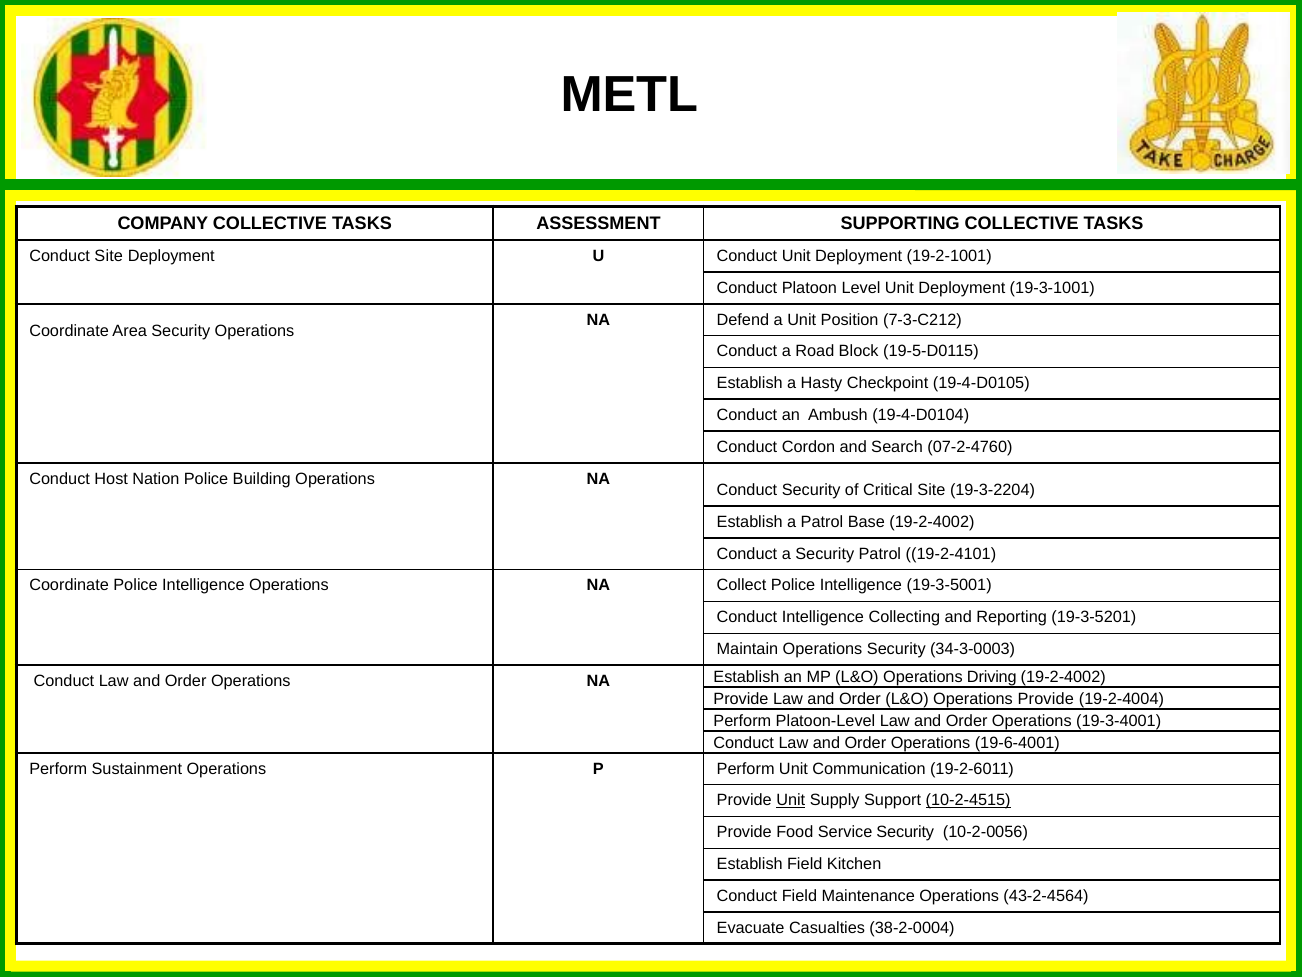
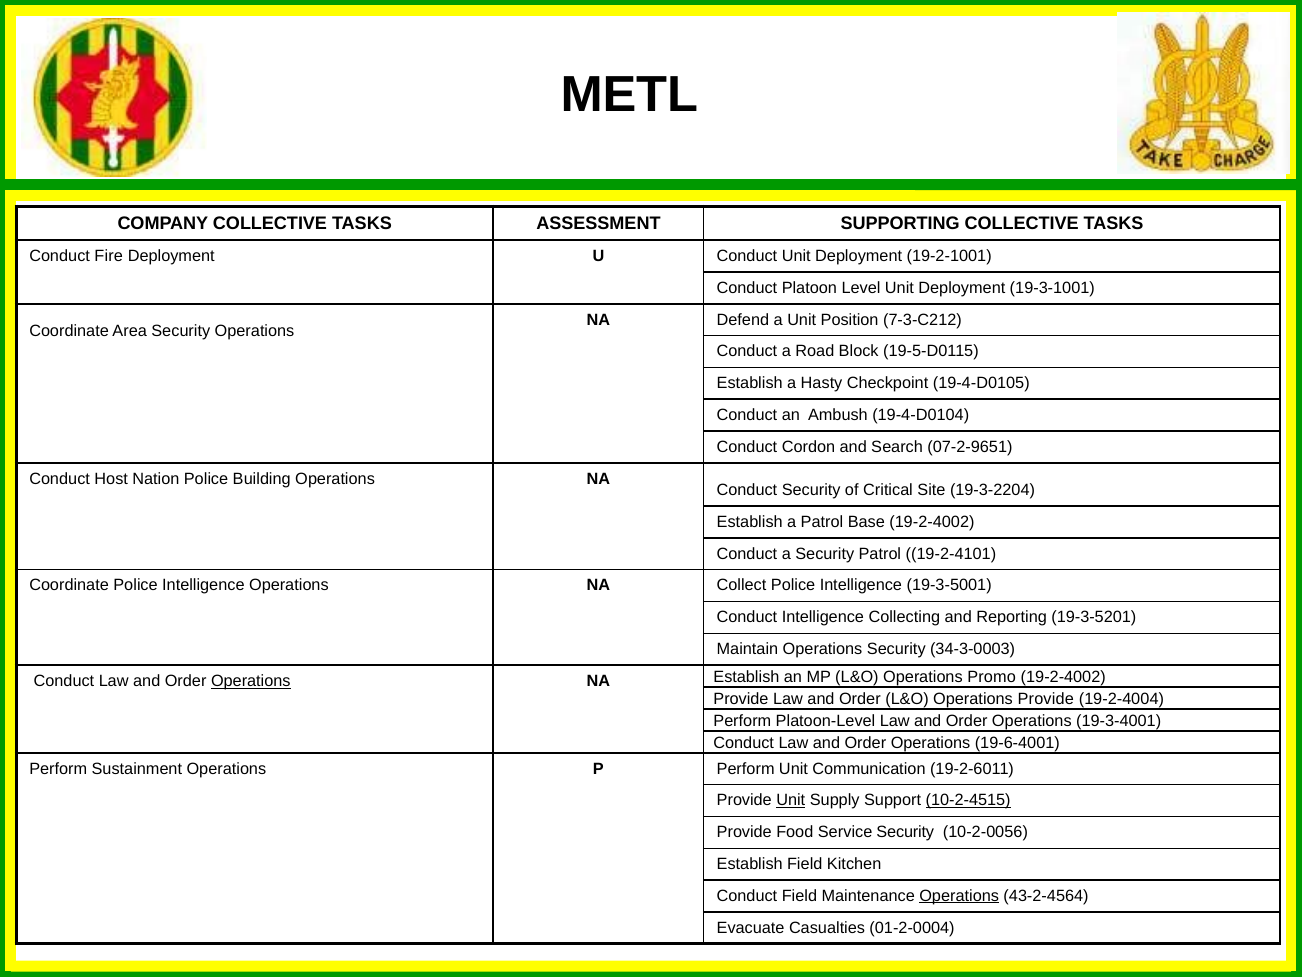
Conduct Site: Site -> Fire
07-2-4760: 07-2-4760 -> 07-2-9651
Operations at (251, 681) underline: none -> present
Driving: Driving -> Promo
Operations at (959, 896) underline: none -> present
38-2-0004: 38-2-0004 -> 01-2-0004
